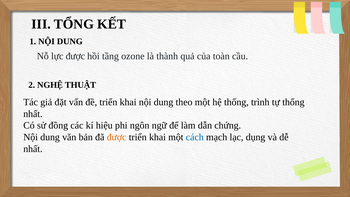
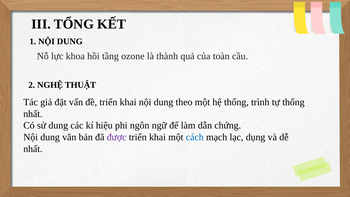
lực được: được -> khoa
sử đồng: đồng -> dung
được at (117, 137) colour: orange -> purple
